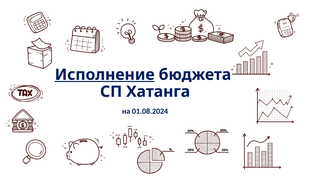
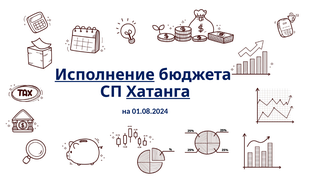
Хатанга underline: none -> present
